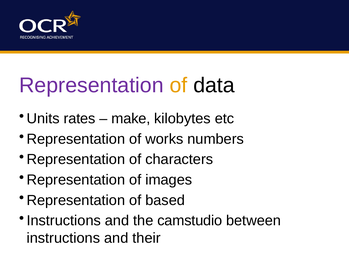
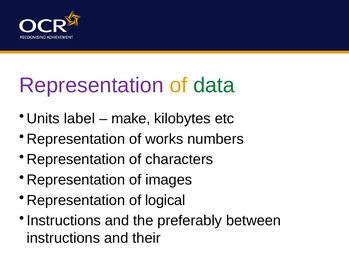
data colour: black -> green
rates: rates -> label
based: based -> logical
camstudio: camstudio -> preferably
